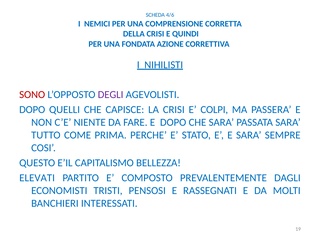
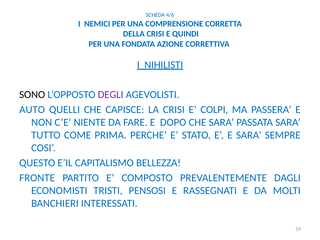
SONO colour: red -> black
DOPO at (32, 110): DOPO -> AUTO
ELEVATI: ELEVATI -> FRONTE
